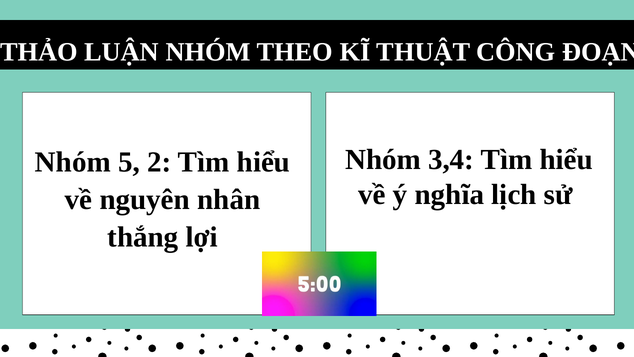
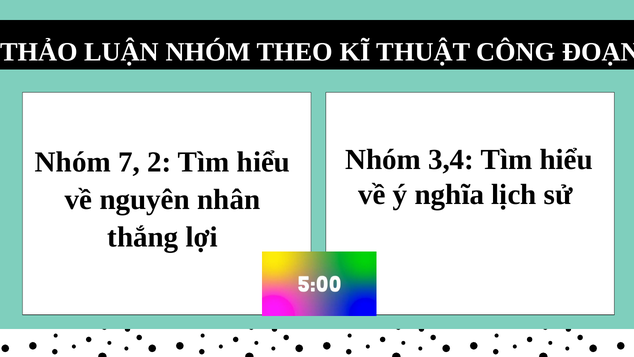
5: 5 -> 7
